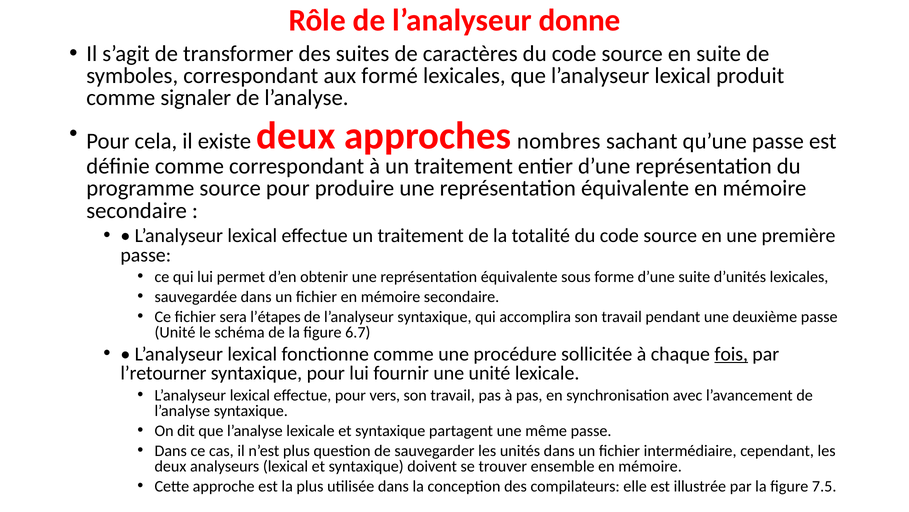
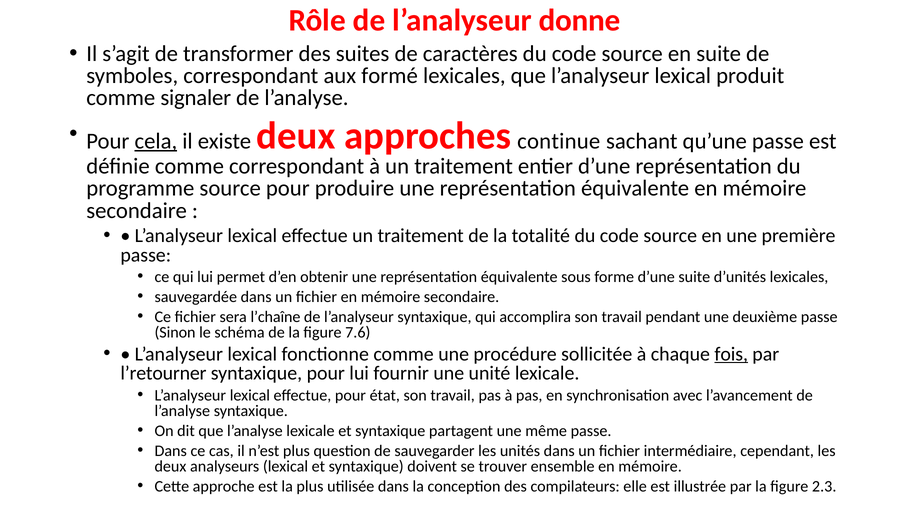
cela underline: none -> present
nombres: nombres -> continue
l’étapes: l’étapes -> l’chaîne
Unité at (175, 332): Unité -> Sinon
6.7: 6.7 -> 7.6
vers: vers -> état
7.5: 7.5 -> 2.3
